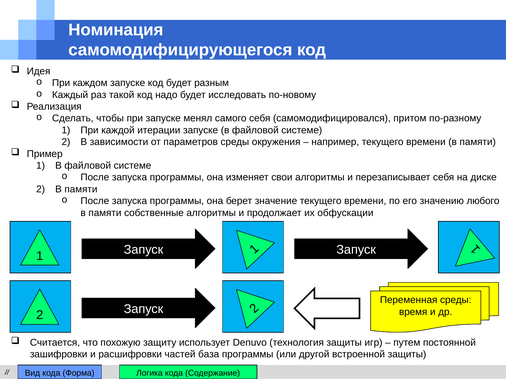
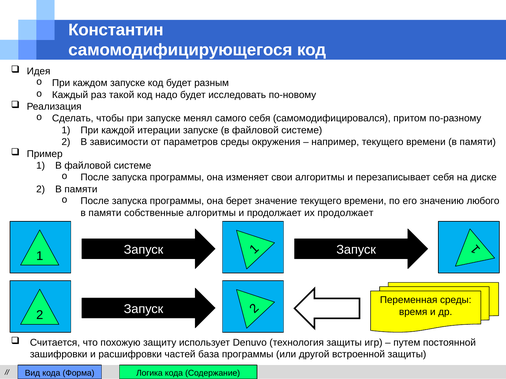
Номинация: Номинация -> Константин
их обфускации: обфускации -> продолжает
